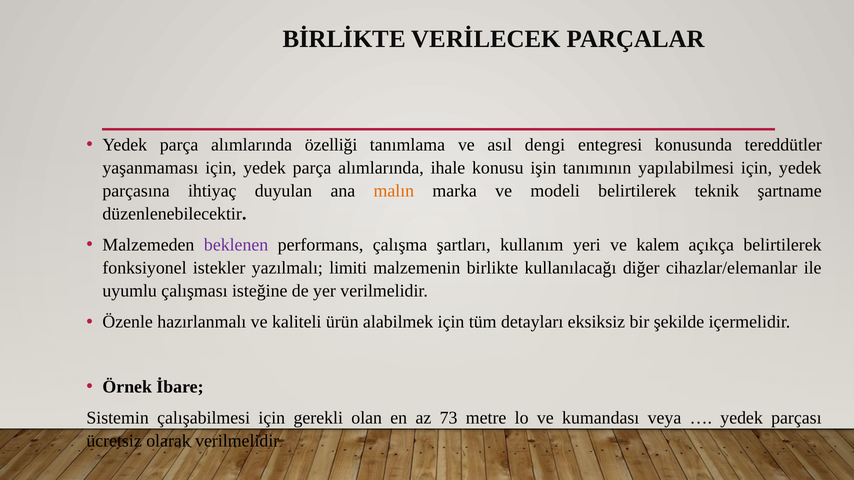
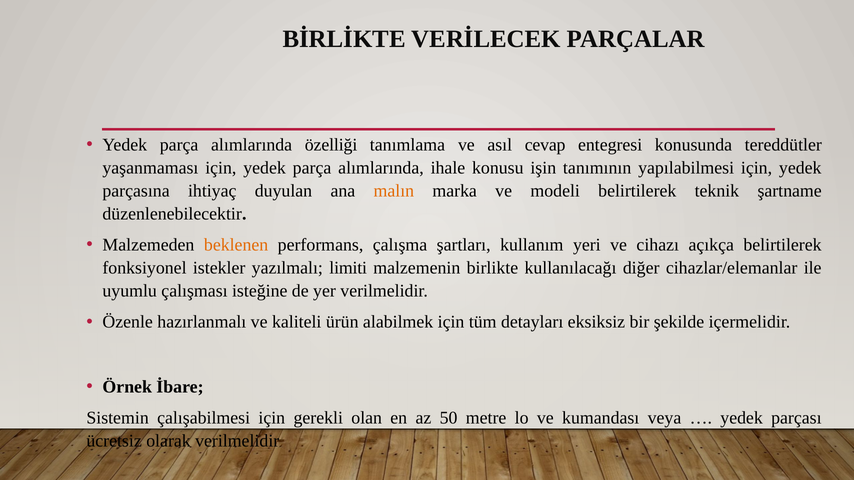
dengi: dengi -> cevap
beklenen colour: purple -> orange
kalem: kalem -> cihazı
73: 73 -> 50
